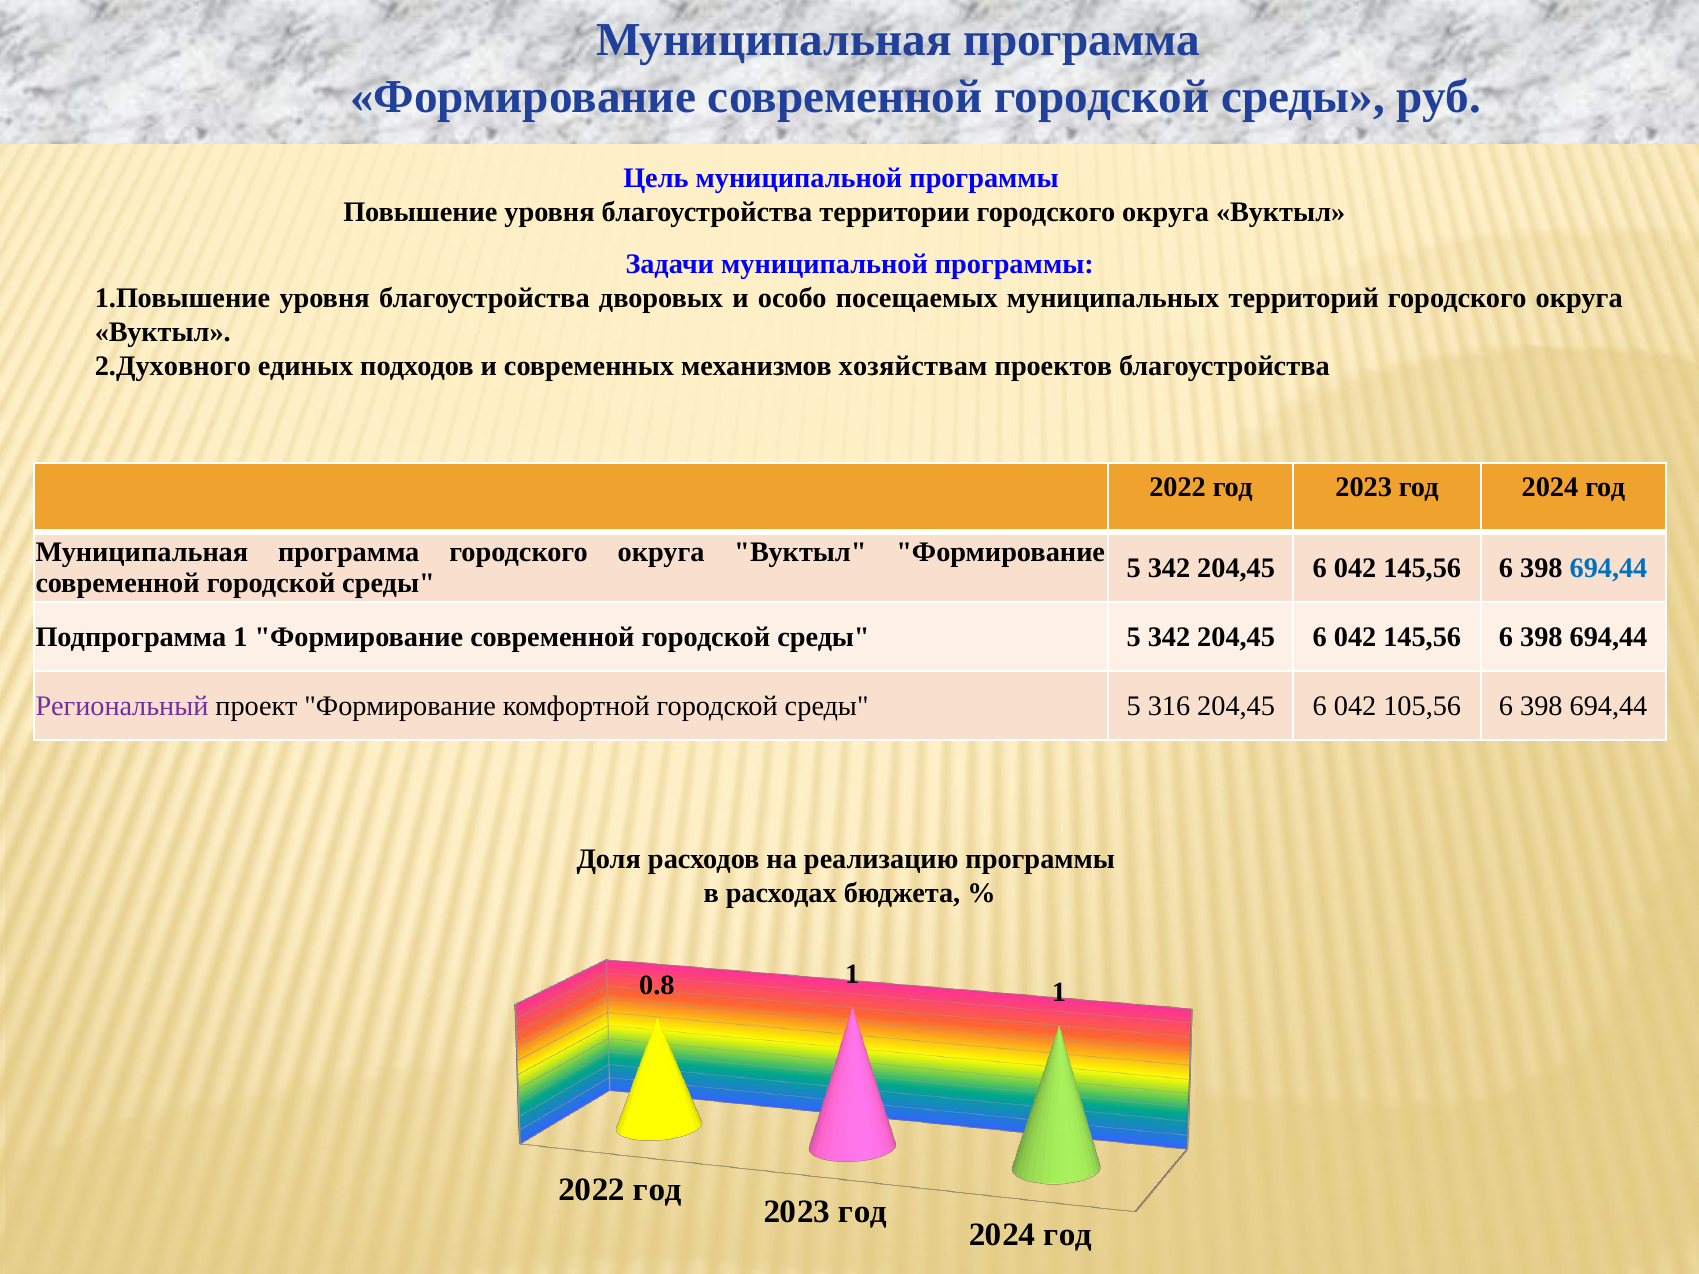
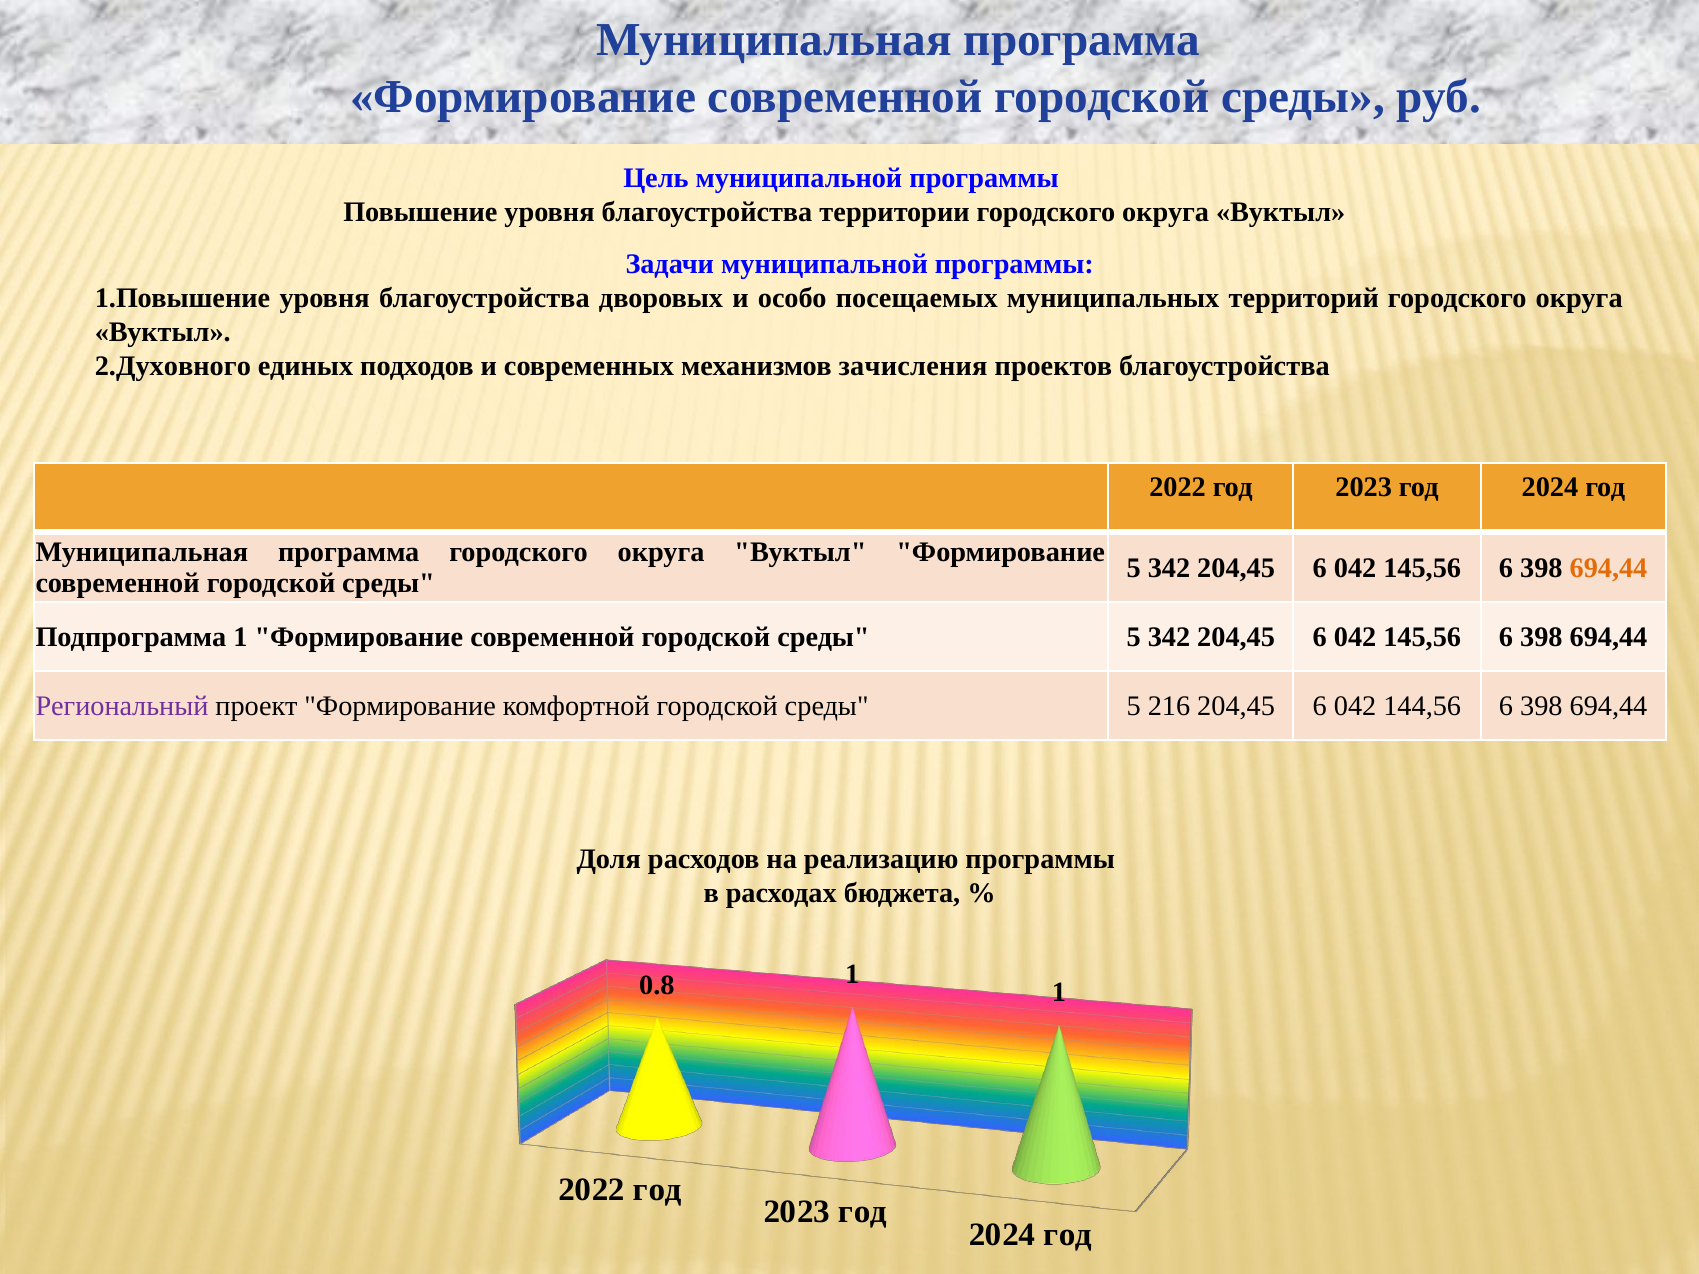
хозяйствам: хозяйствам -> зачисления
694,44 at (1609, 568) colour: blue -> orange
316: 316 -> 216
105,56: 105,56 -> 144,56
